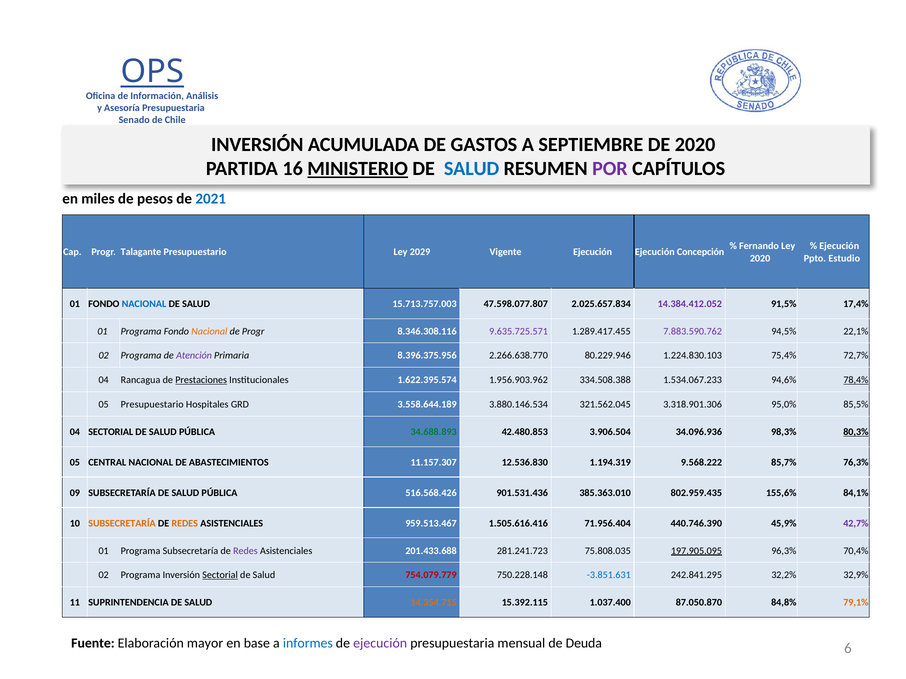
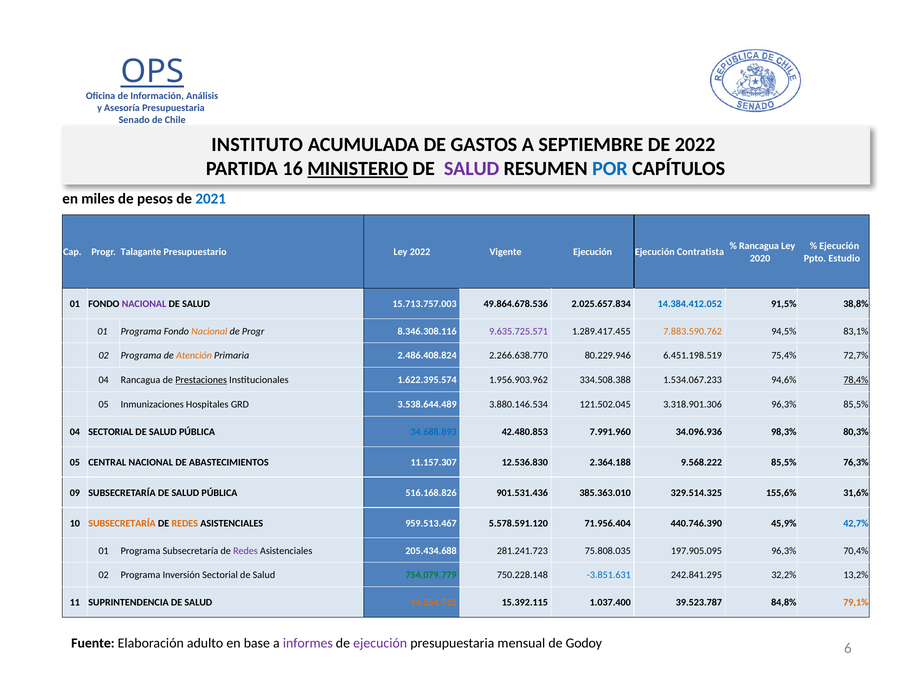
INVERSIÓN at (257, 144): INVERSIÓN -> INSTITUTO
DE 2020: 2020 -> 2022
SALUD at (472, 169) colour: blue -> purple
POR colour: purple -> blue
Fernando at (759, 246): Fernando -> Rancagua
Ley 2029: 2029 -> 2022
Concepción: Concepción -> Contratista
NACIONAL at (144, 304) colour: blue -> purple
47.598.077.807: 47.598.077.807 -> 49.864.678.536
14.384.412.052 colour: purple -> blue
17,4%: 17,4% -> 38,8%
7.883.590.762 colour: purple -> orange
22,1%: 22,1% -> 83,1%
Atención colour: purple -> orange
8.396.375.956: 8.396.375.956 -> 2.486.408.824
1.224.830.103: 1.224.830.103 -> 6.451.198.519
05 Presupuestario: Presupuestario -> Inmunizaciones
3.558.644.189: 3.558.644.189 -> 3.538.644.489
321.562.045: 321.562.045 -> 121.502.045
3.318.901.306 95,0%: 95,0% -> 96,3%
34.688.893 colour: green -> blue
3.906.504: 3.906.504 -> 7.991.960
80,3% underline: present -> none
1.194.319: 1.194.319 -> 2.364.188
9.568.222 85,7%: 85,7% -> 85,5%
516.568.426: 516.568.426 -> 516.168.826
802.959.435: 802.959.435 -> 329.514.325
84,1%: 84,1% -> 31,6%
1.505.616.416: 1.505.616.416 -> 5.578.591.120
42,7% colour: purple -> blue
201.433.688: 201.433.688 -> 205.434.688
197.905.095 underline: present -> none
Sectorial at (220, 576) underline: present -> none
754.079.779 colour: red -> green
32,9%: 32,9% -> 13,2%
87.050.870: 87.050.870 -> 39.523.787
mayor: mayor -> adulto
informes colour: blue -> purple
Deuda: Deuda -> Godoy
